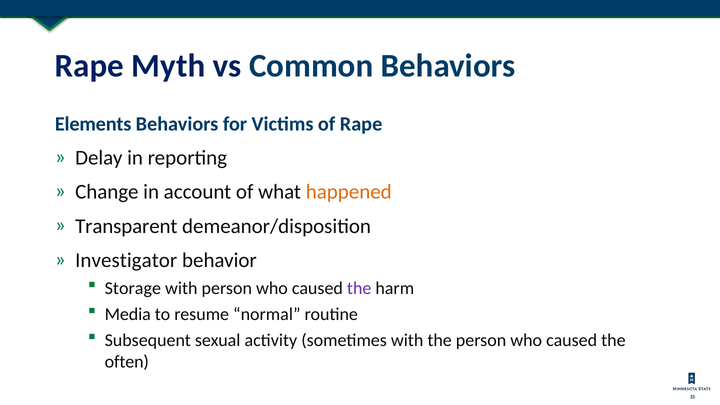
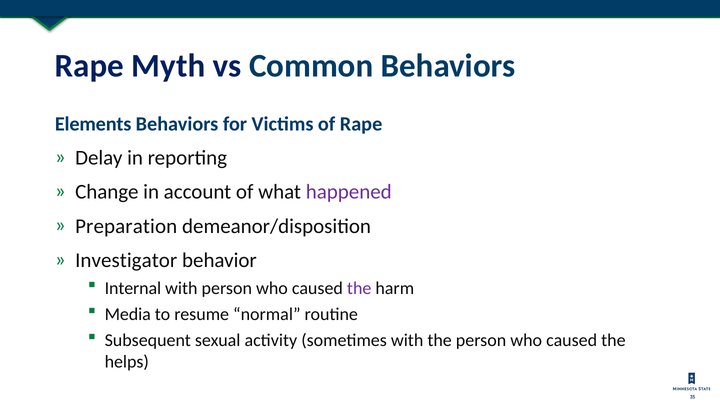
happened colour: orange -> purple
Transparent: Transparent -> Preparation
Storage: Storage -> Internal
often: often -> helps
